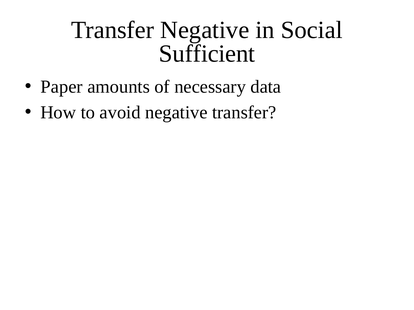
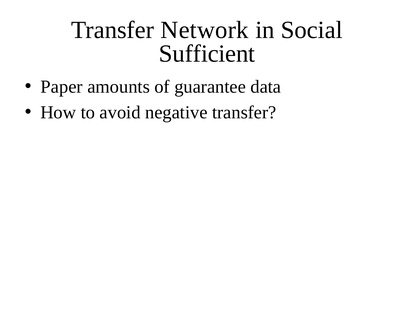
Transfer Negative: Negative -> Network
necessary: necessary -> guarantee
